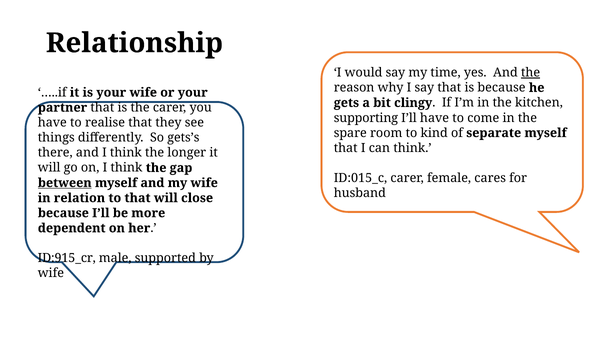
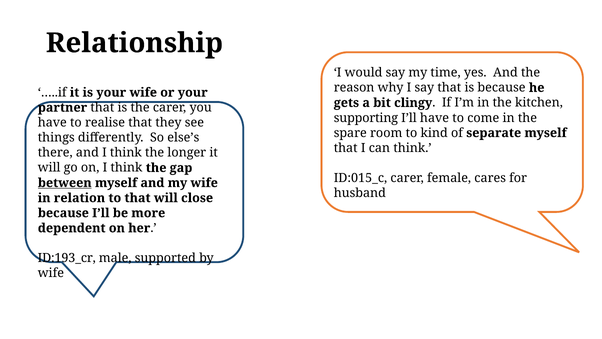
the at (531, 73) underline: present -> none
gets’s: gets’s -> else’s
ID:915_cr: ID:915_cr -> ID:193_cr
